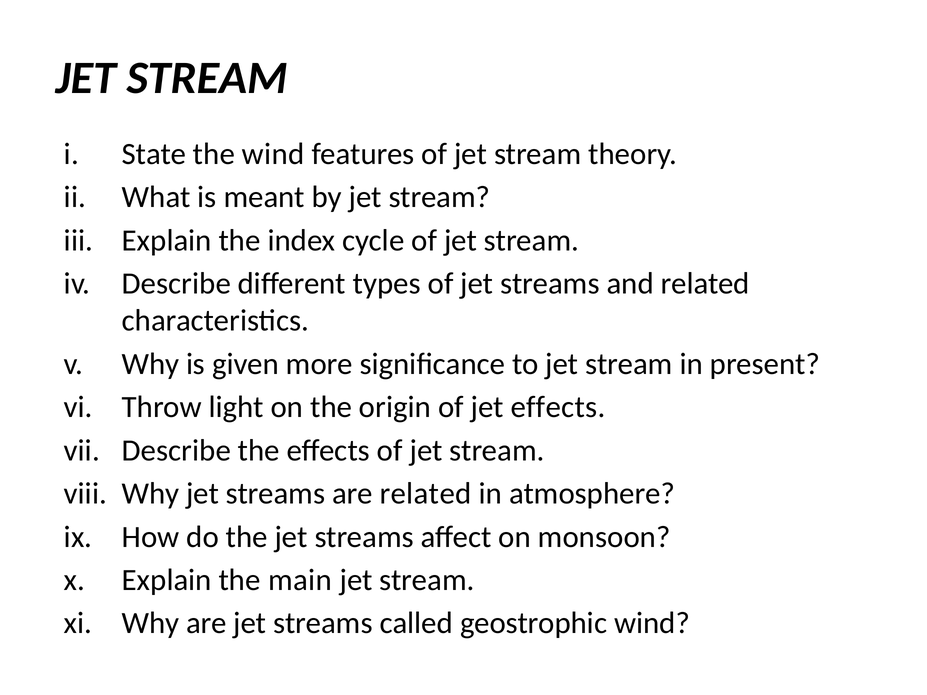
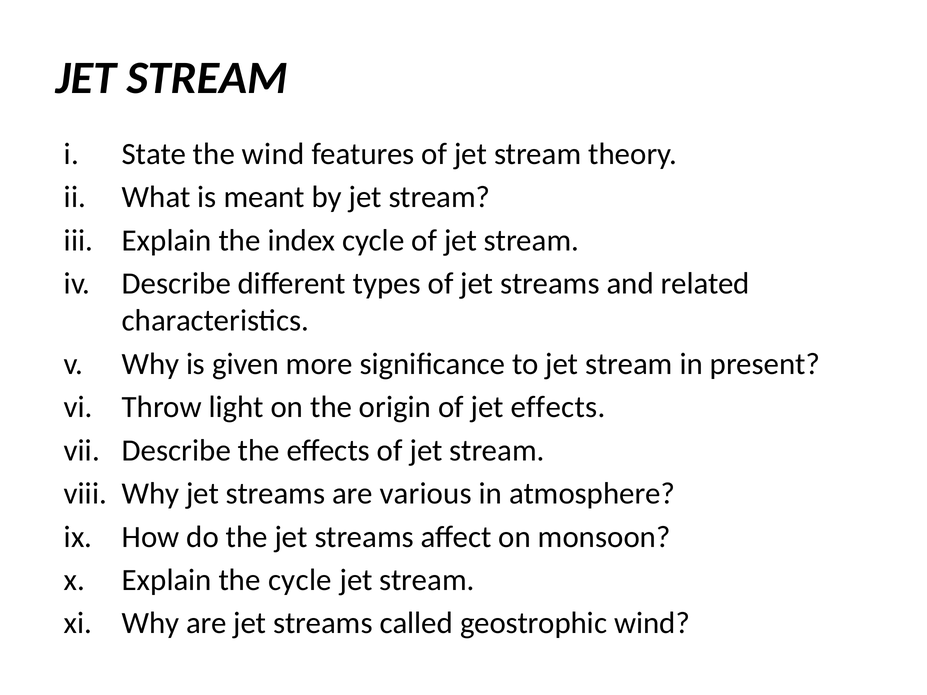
are related: related -> various
the main: main -> cycle
